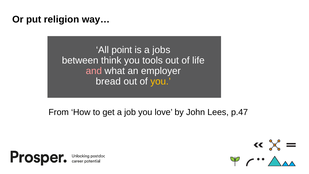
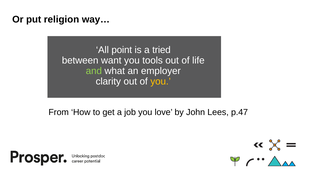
jobs: jobs -> tried
think: think -> want
and colour: pink -> light green
bread: bread -> clarity
